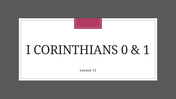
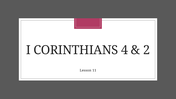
0: 0 -> 4
1: 1 -> 2
